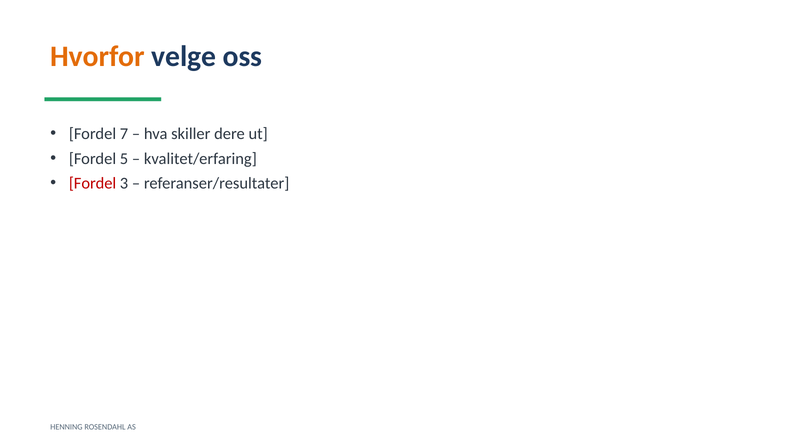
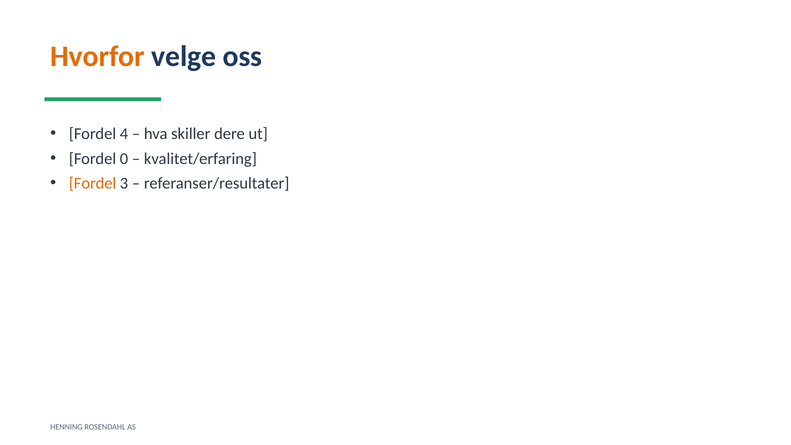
7: 7 -> 4
5: 5 -> 0
Fordel at (93, 183) colour: red -> orange
